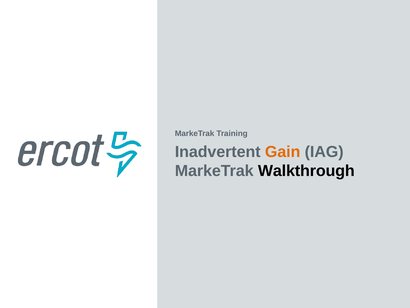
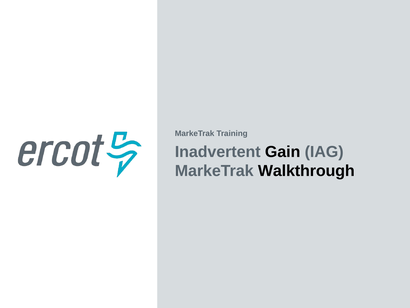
Gain colour: orange -> black
